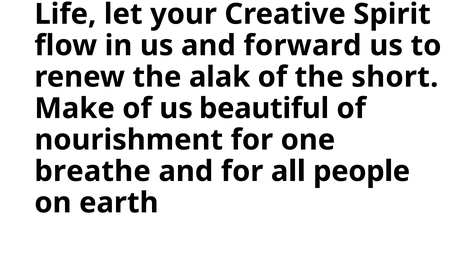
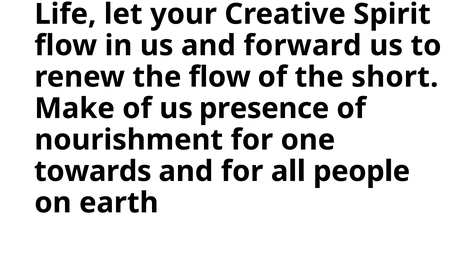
the alak: alak -> flow
beautiful: beautiful -> presence
breathe: breathe -> towards
